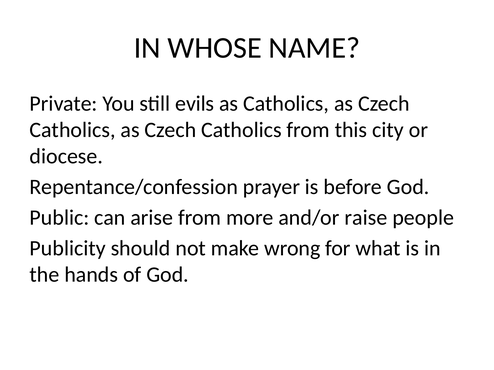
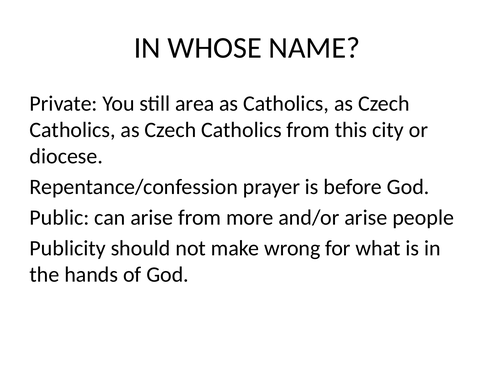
evils: evils -> area
and/or raise: raise -> arise
